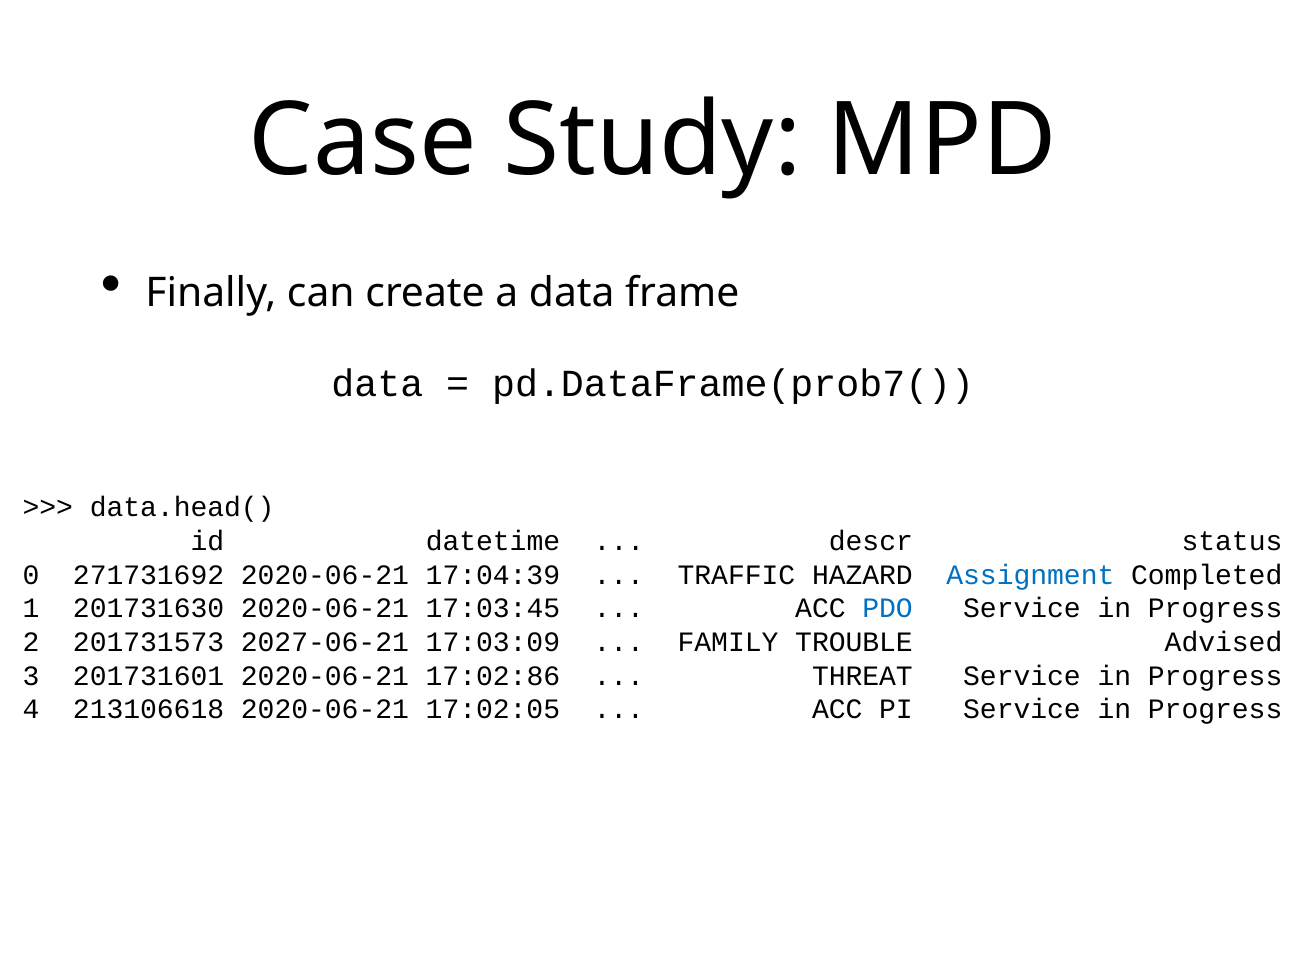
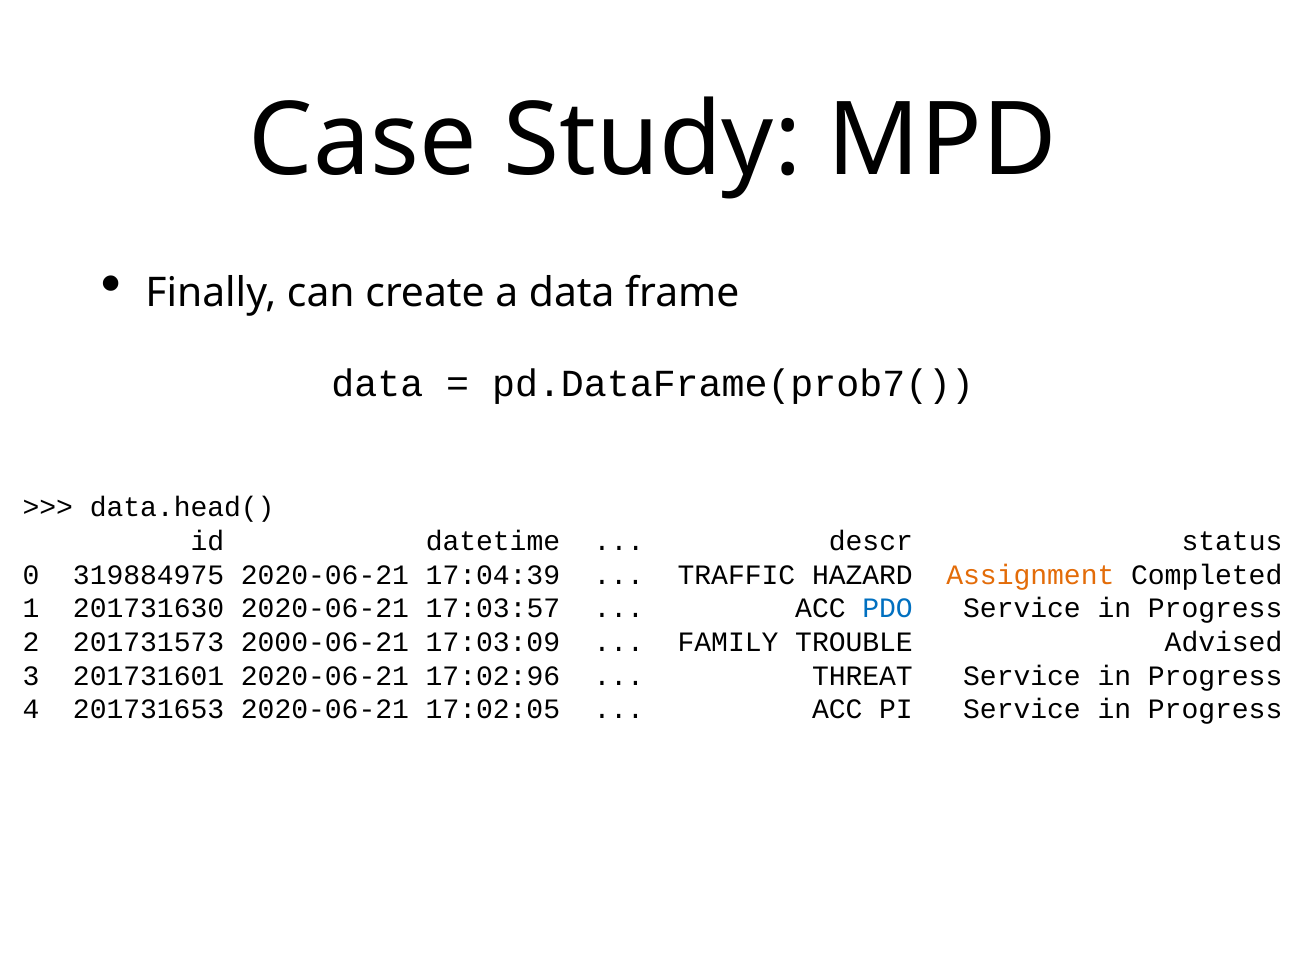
271731692: 271731692 -> 319884975
Assignment colour: blue -> orange
17:03:45: 17:03:45 -> 17:03:57
2027-06-21: 2027-06-21 -> 2000-06-21
17:02:86: 17:02:86 -> 17:02:96
213106618: 213106618 -> 201731653
